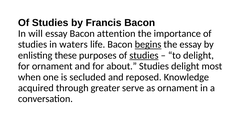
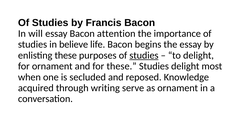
waters: waters -> believe
begins underline: present -> none
for about: about -> these
greater: greater -> writing
